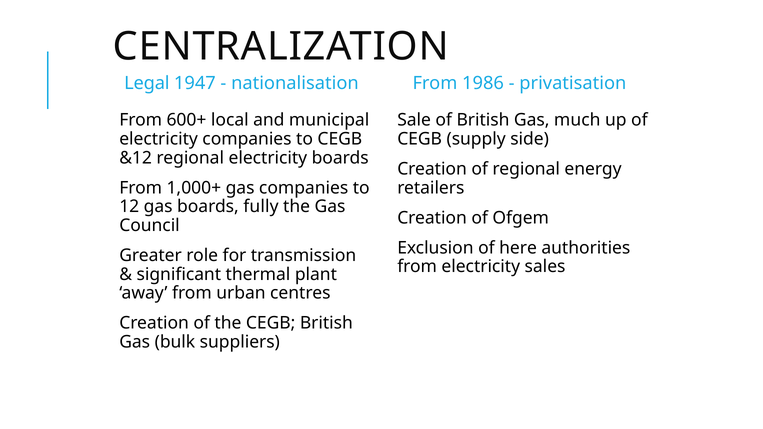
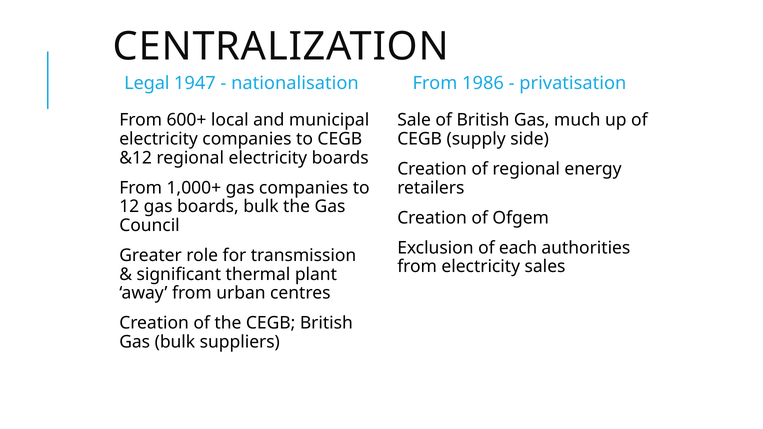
boards fully: fully -> bulk
here: here -> each
